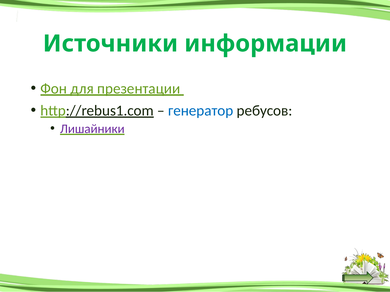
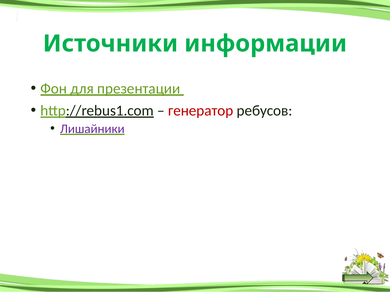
генератор colour: blue -> red
